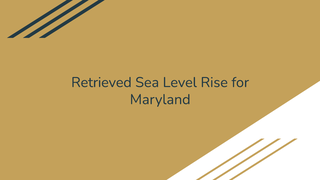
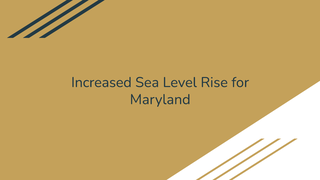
Retrieved: Retrieved -> Increased
